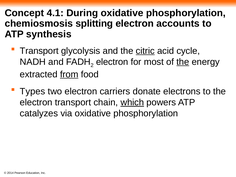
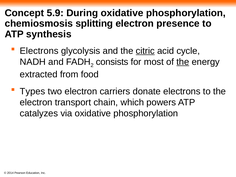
4.1: 4.1 -> 5.9
accounts: accounts -> presence
Transport at (39, 51): Transport -> Electrons
electron at (112, 62): electron -> consists
from underline: present -> none
which underline: present -> none
